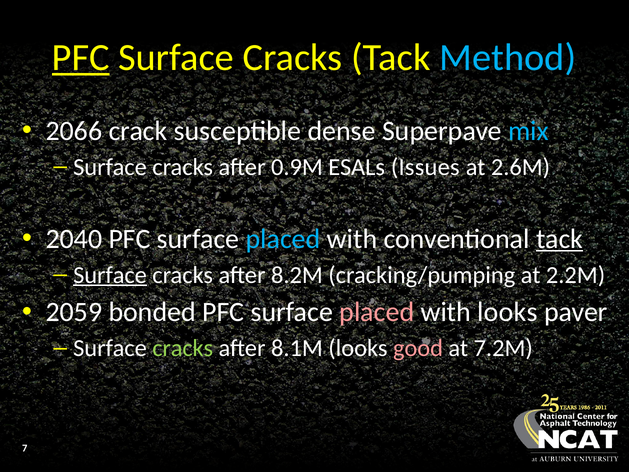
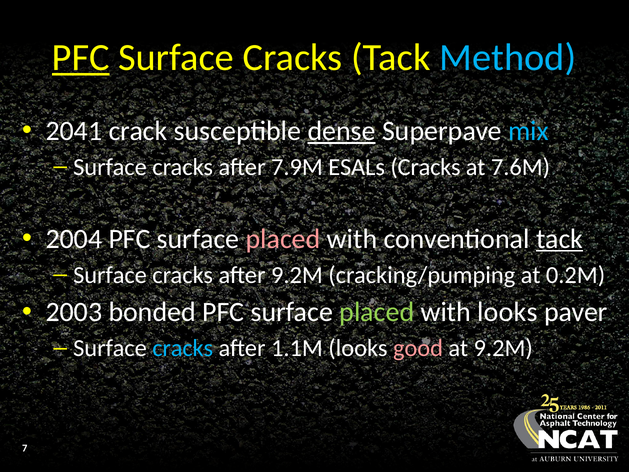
2066: 2066 -> 2041
dense underline: none -> present
0.9M: 0.9M -> 7.9M
ESALs Issues: Issues -> Cracks
2.6M: 2.6M -> 7.6M
2040: 2040 -> 2004
placed at (283, 239) colour: light blue -> pink
Surface at (110, 275) underline: present -> none
after 8.2M: 8.2M -> 9.2M
2.2M: 2.2M -> 0.2M
2059: 2059 -> 2003
placed at (377, 312) colour: pink -> light green
cracks at (183, 348) colour: light green -> light blue
8.1M: 8.1M -> 1.1M
at 7.2M: 7.2M -> 9.2M
